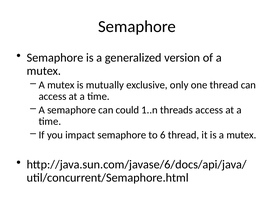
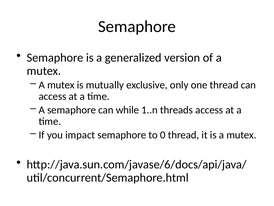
could: could -> while
6: 6 -> 0
